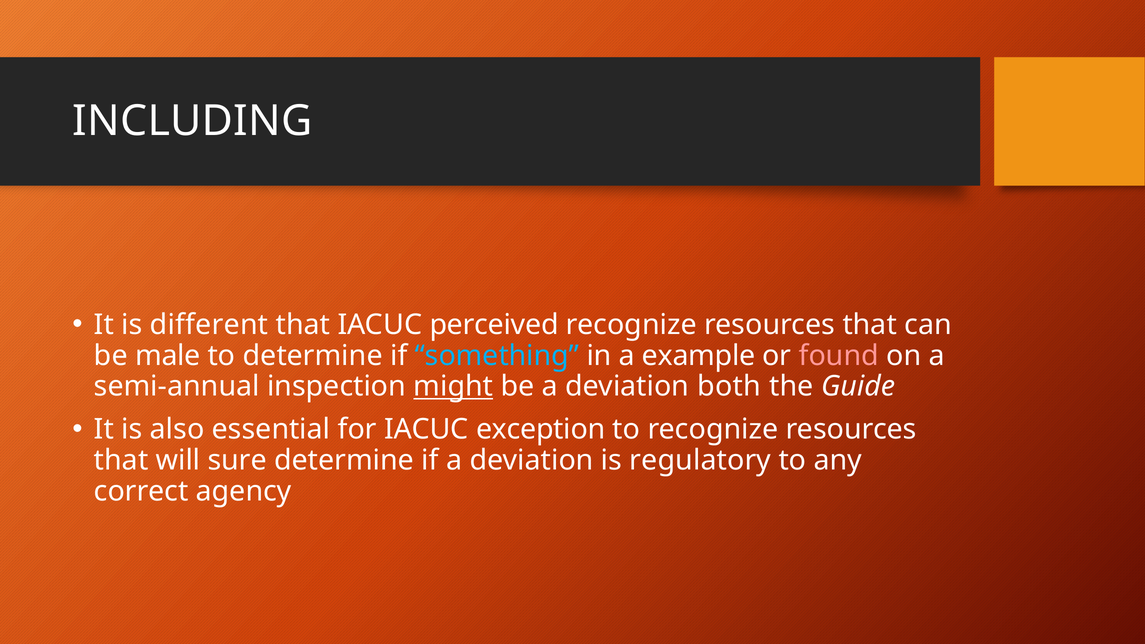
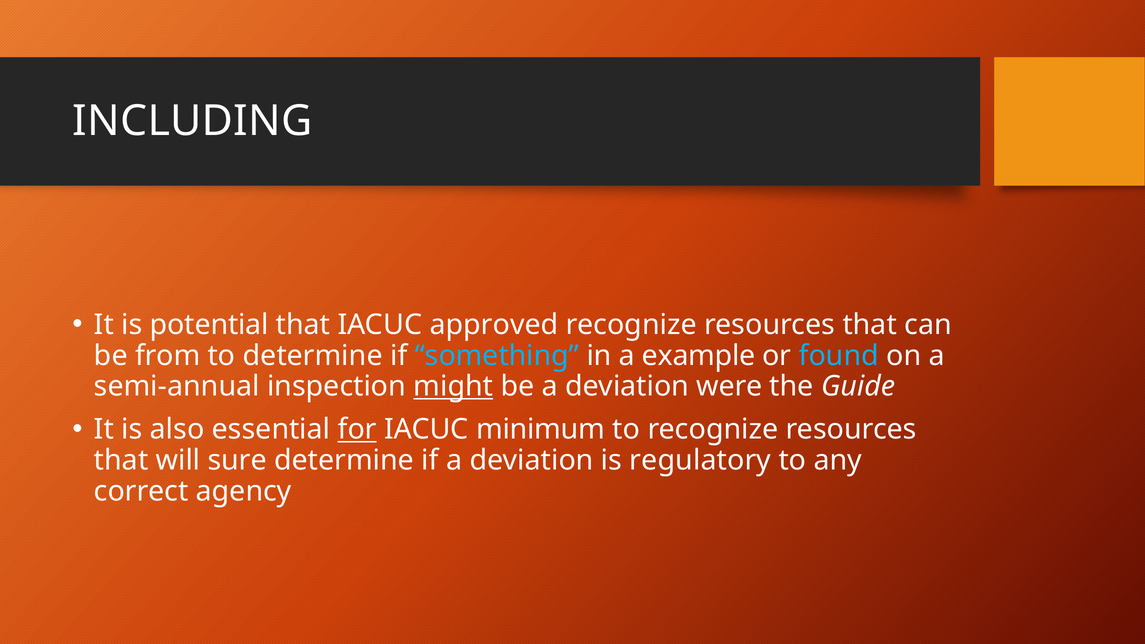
different: different -> potential
perceived: perceived -> approved
male: male -> from
found colour: pink -> light blue
both: both -> were
for underline: none -> present
exception: exception -> minimum
